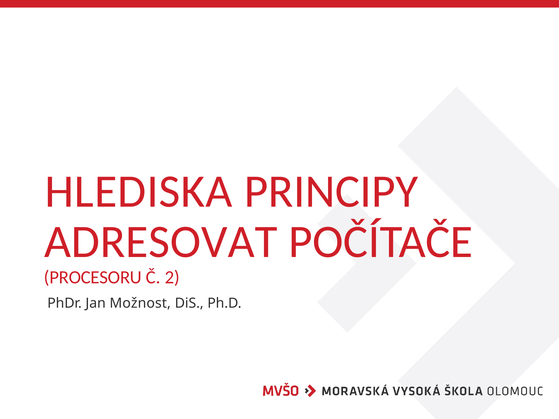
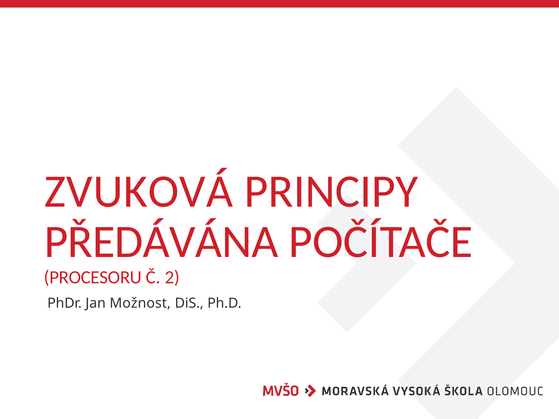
HLEDISKA: HLEDISKA -> ZVUKOVÁ
ADRESOVAT: ADRESOVAT -> PŘEDÁVÁNA
